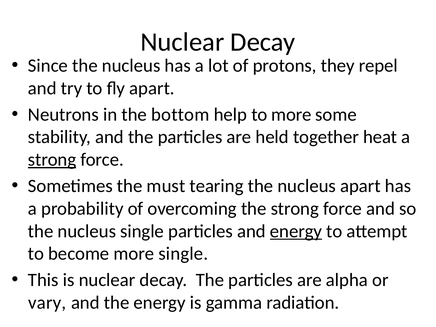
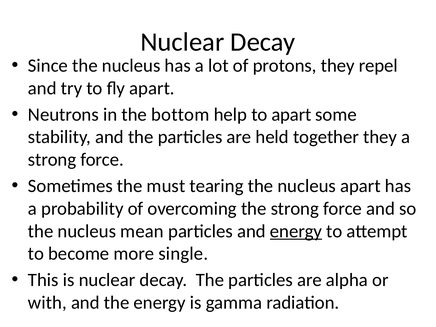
to more: more -> apart
together heat: heat -> they
strong at (52, 160) underline: present -> none
nucleus single: single -> mean
vary: vary -> with
